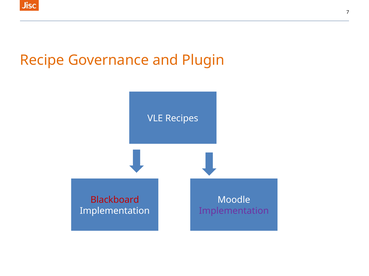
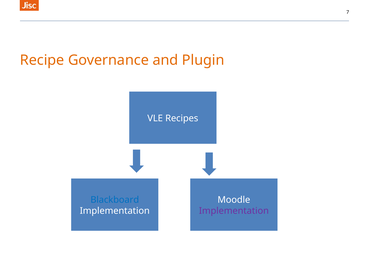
Blackboard colour: red -> blue
